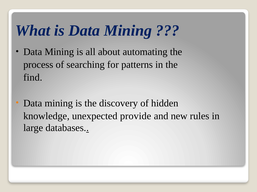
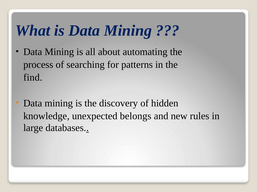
provide: provide -> belongs
